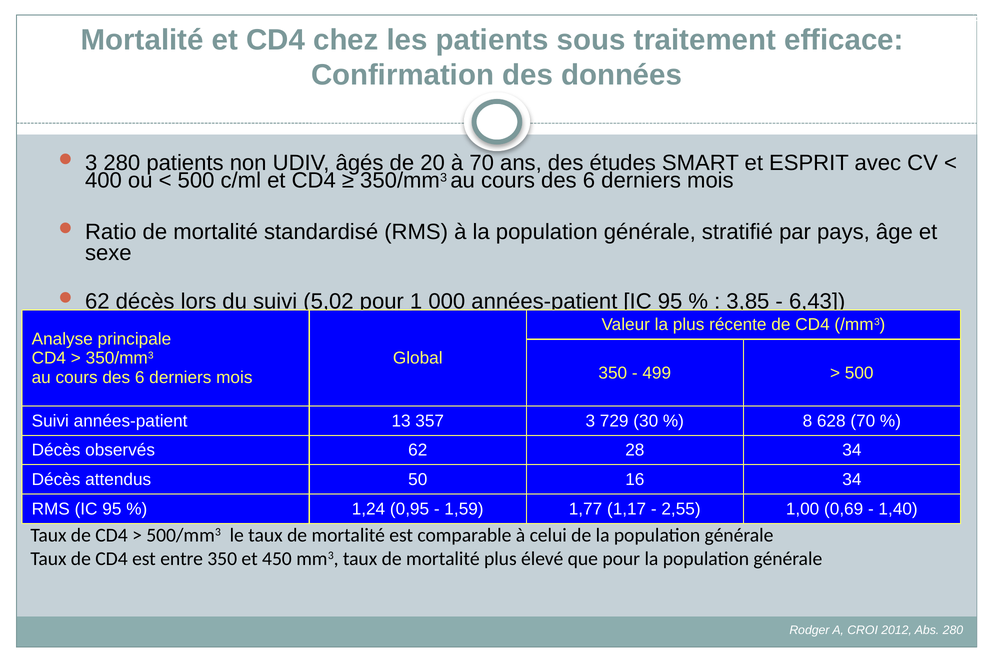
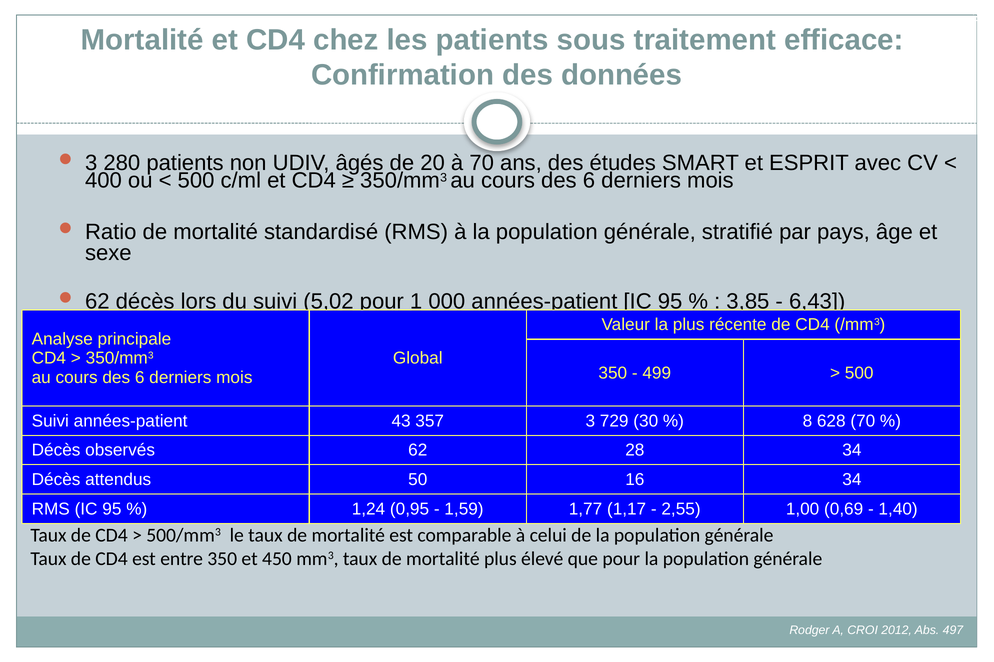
13: 13 -> 43
Abs 280: 280 -> 497
